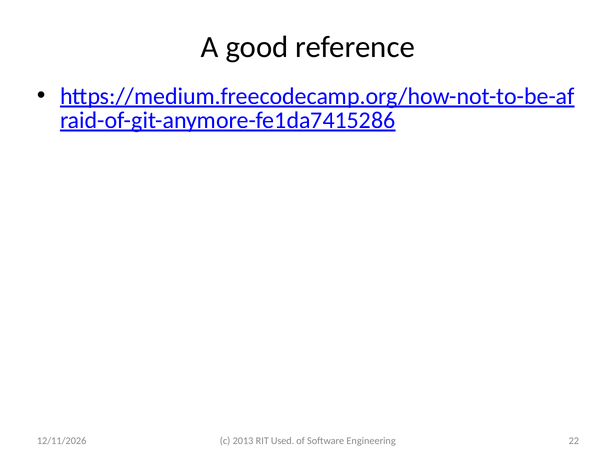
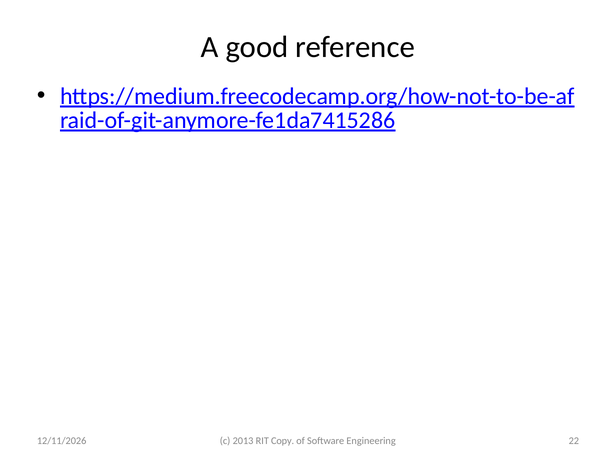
Used: Used -> Copy
